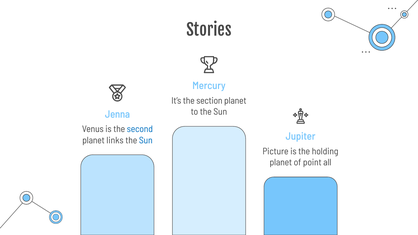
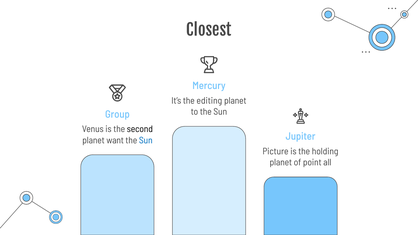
Stories: Stories -> Closest
section: section -> editing
Jenna: Jenna -> Group
second colour: blue -> black
links: links -> want
